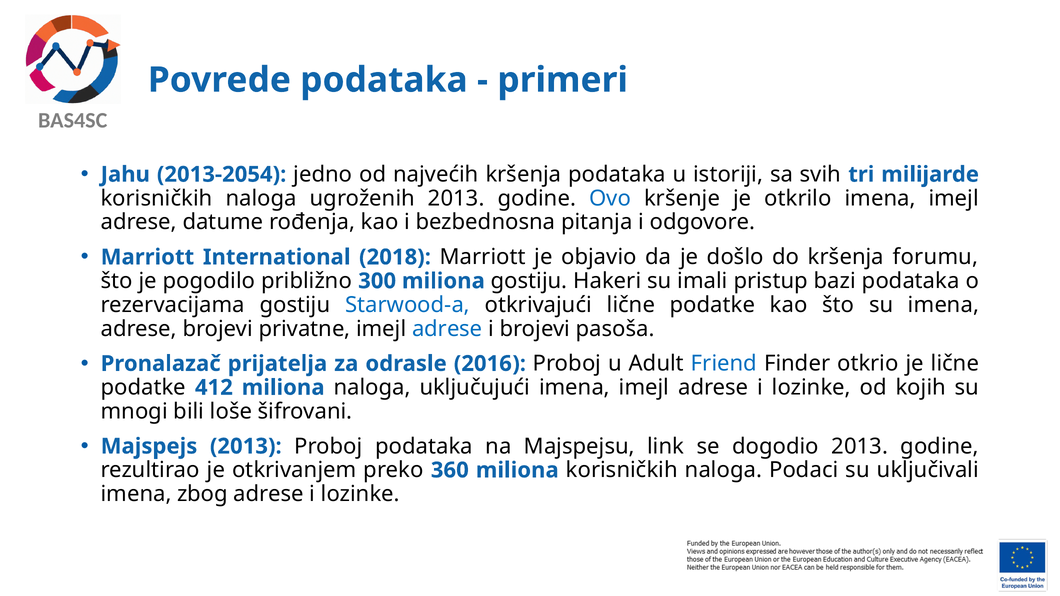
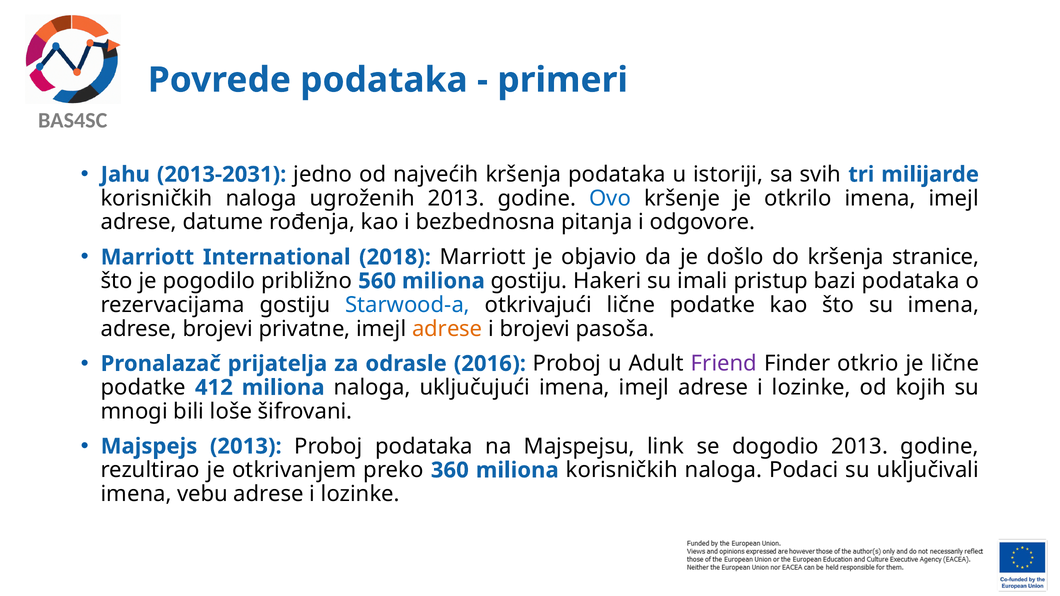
2013-2054: 2013-2054 -> 2013-2031
forumu: forumu -> stranice
300: 300 -> 560
adrese at (447, 329) colour: blue -> orange
Friend colour: blue -> purple
zbog: zbog -> vebu
